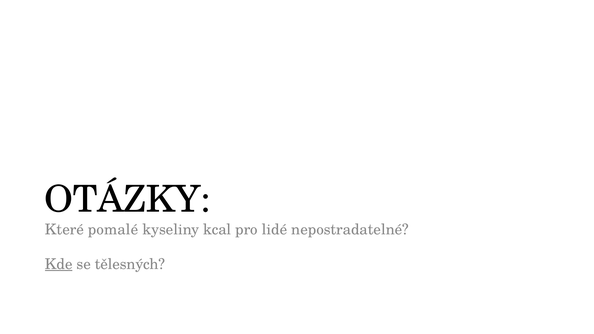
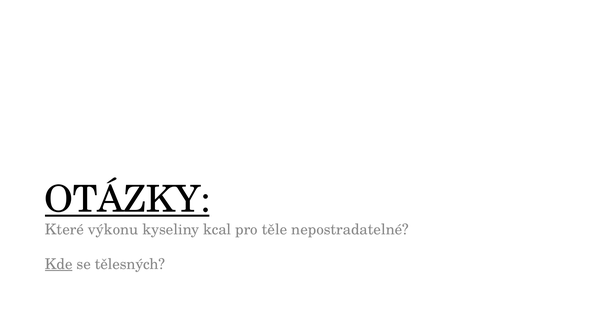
OTÁZKY underline: none -> present
pomalé: pomalé -> výkonu
lidé: lidé -> těle
